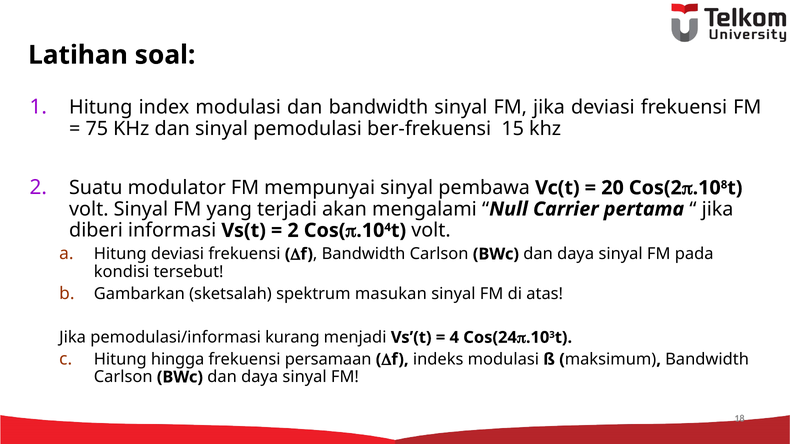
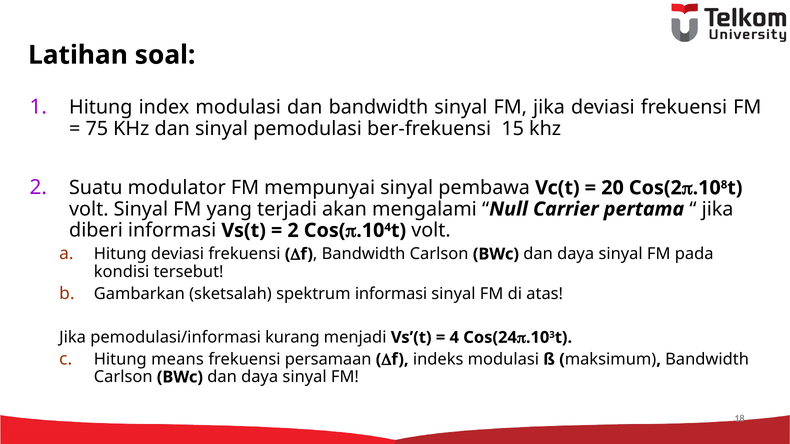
spektrum masukan: masukan -> informasi
hingga: hingga -> means
